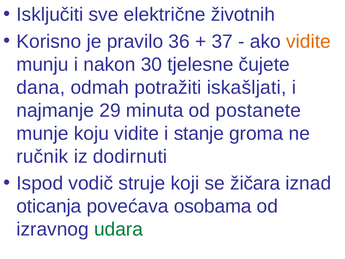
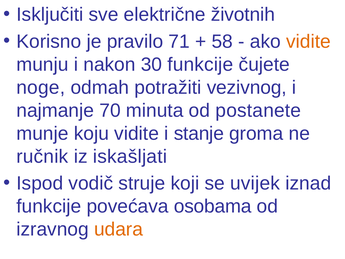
36: 36 -> 71
37: 37 -> 58
30 tjelesne: tjelesne -> funkcije
dana: dana -> noge
iskašljati: iskašljati -> vezivnog
29: 29 -> 70
dodirnuti: dodirnuti -> iskašljati
žičara: žičara -> uvijek
oticanja at (49, 206): oticanja -> funkcije
udara colour: green -> orange
